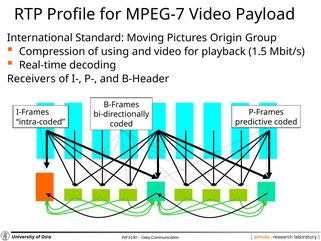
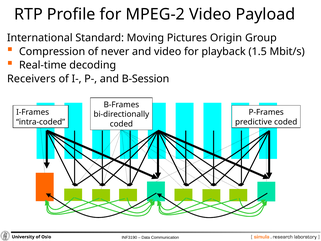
MPEG-7: MPEG-7 -> MPEG-2
using: using -> never
B-Header: B-Header -> B-Session
